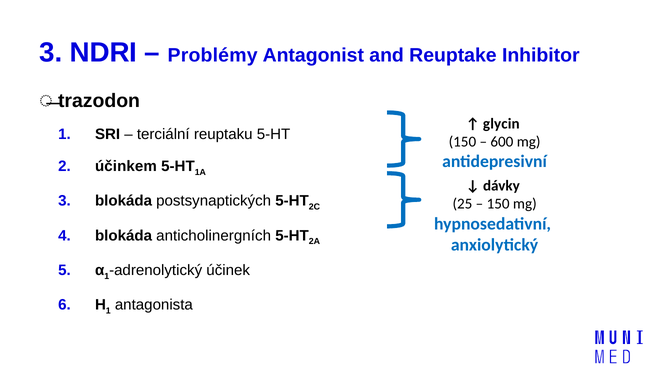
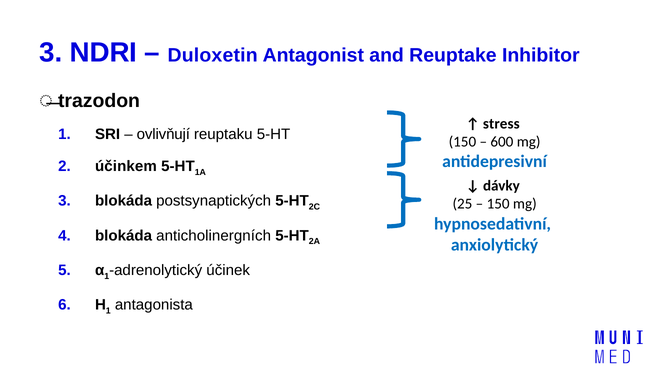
Problémy: Problémy -> Duloxetin
glycin: glycin -> stress
terciální: terciální -> ovlivňují
